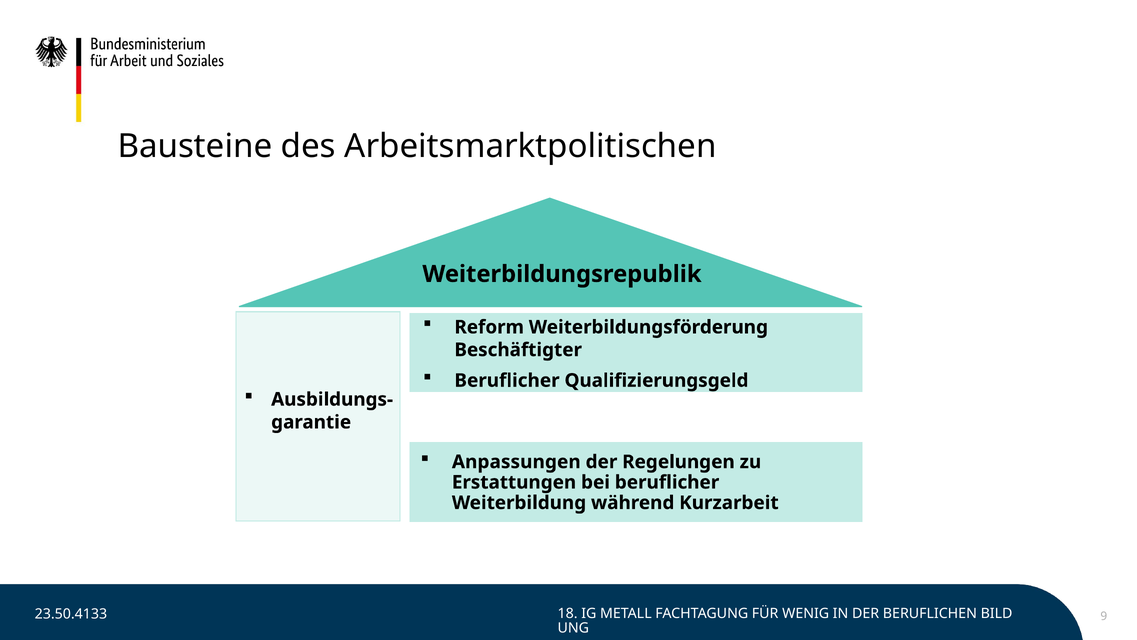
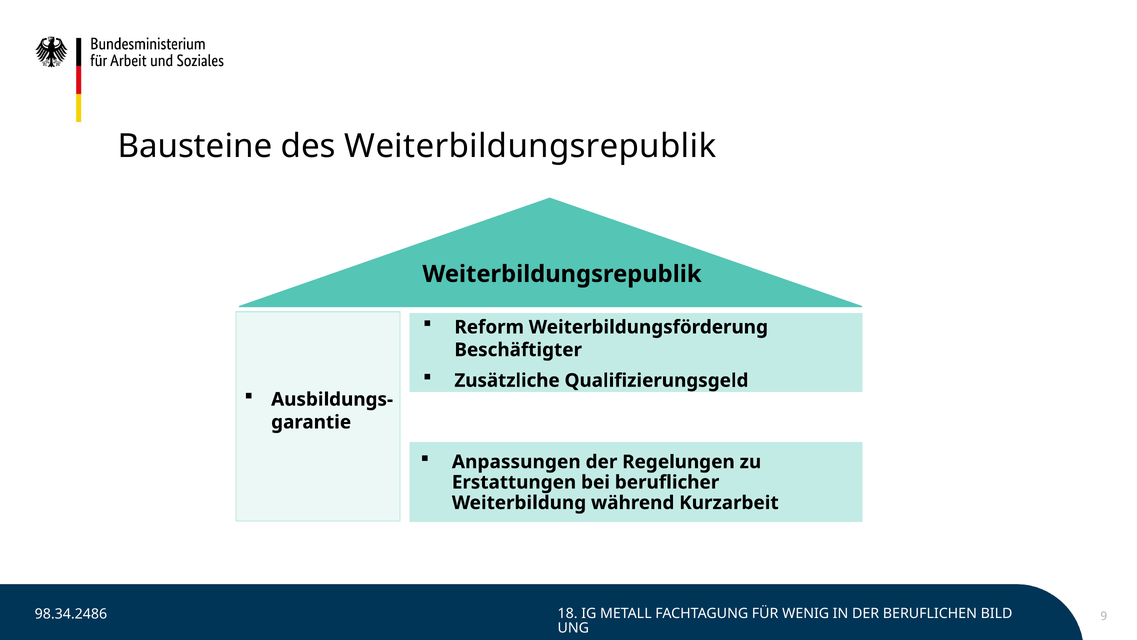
des Arbeitsmarktpolitischen: Arbeitsmarktpolitischen -> Weiterbildungsrepublik
Beruflicher at (507, 380): Beruflicher -> Zusätzliche
23.50.4133: 23.50.4133 -> 98.34.2486
